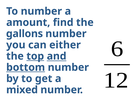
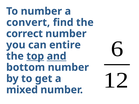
amount: amount -> convert
gallons: gallons -> correct
either: either -> entire
bottom underline: present -> none
